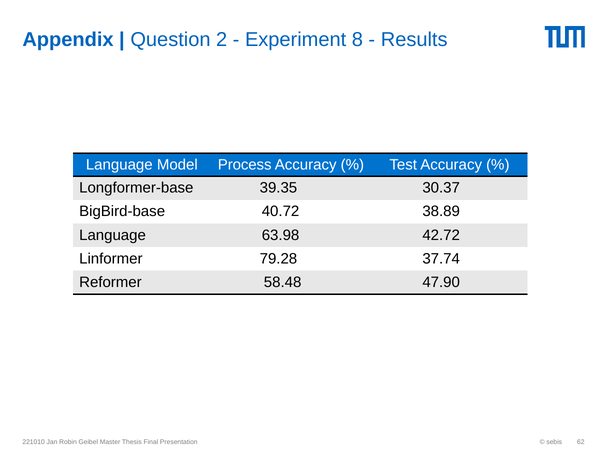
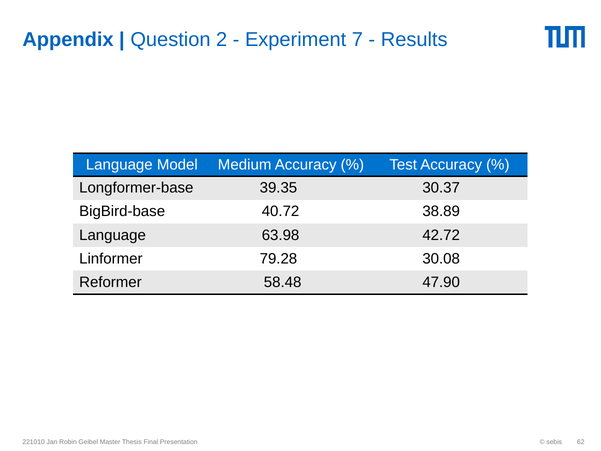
8: 8 -> 7
Process: Process -> Medium
37.74: 37.74 -> 30.08
